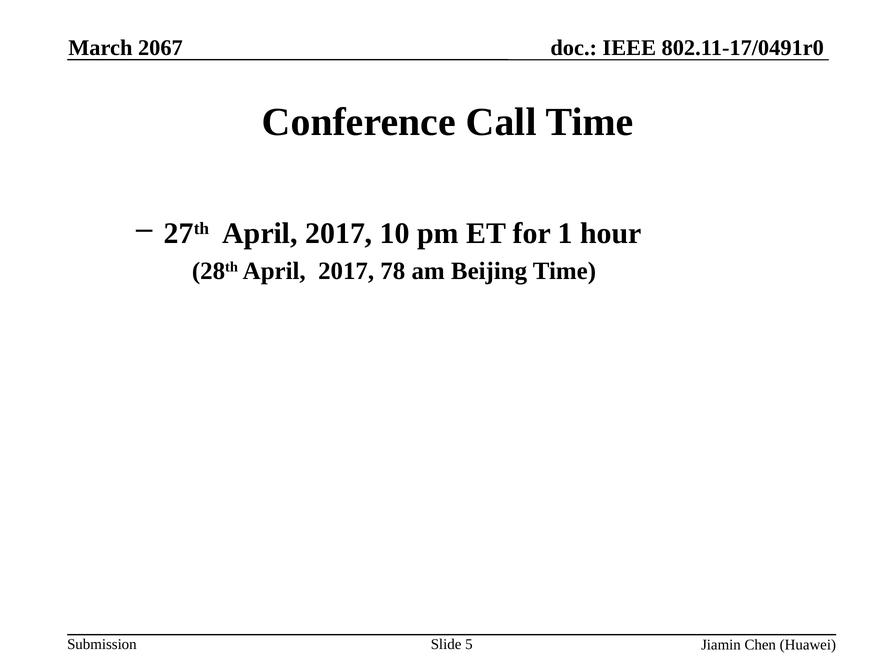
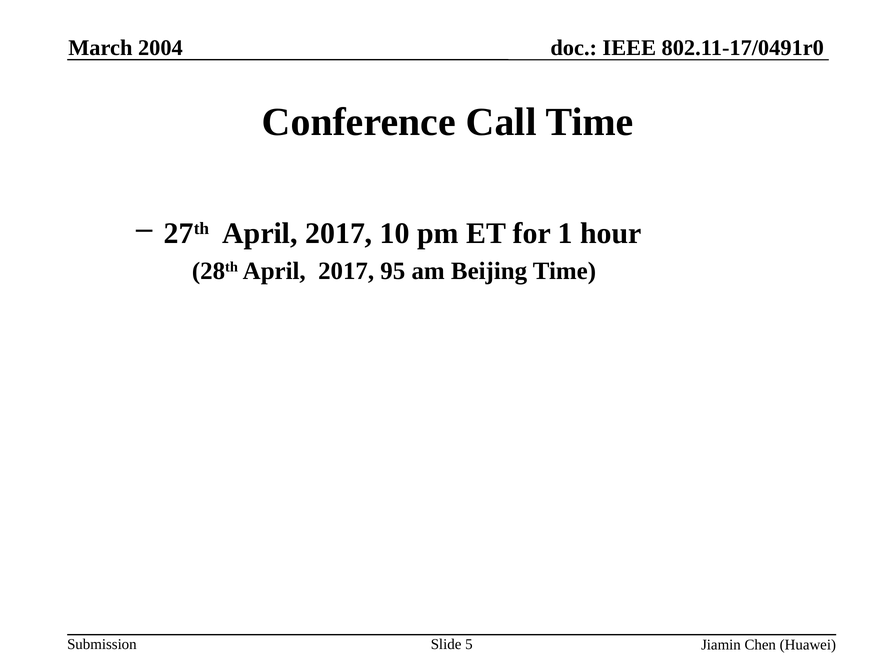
2067: 2067 -> 2004
78: 78 -> 95
